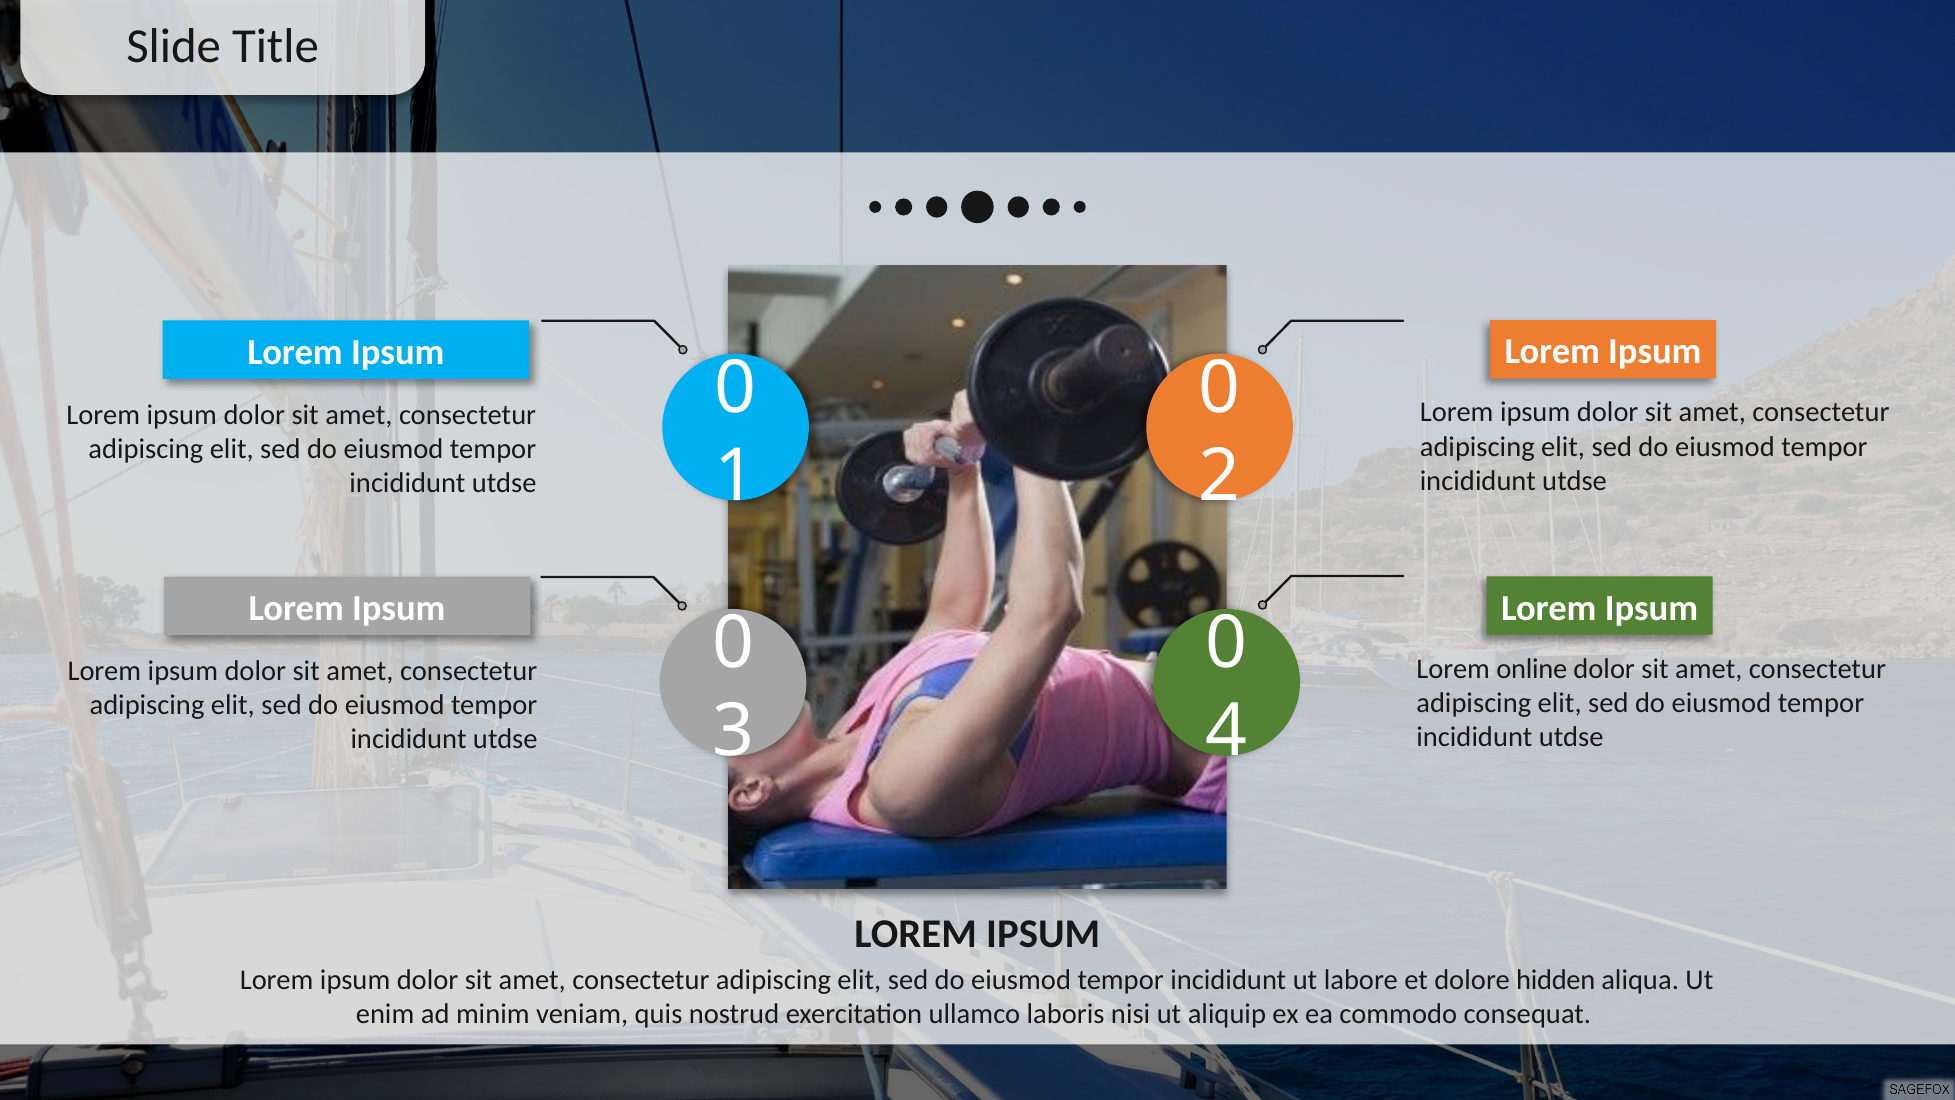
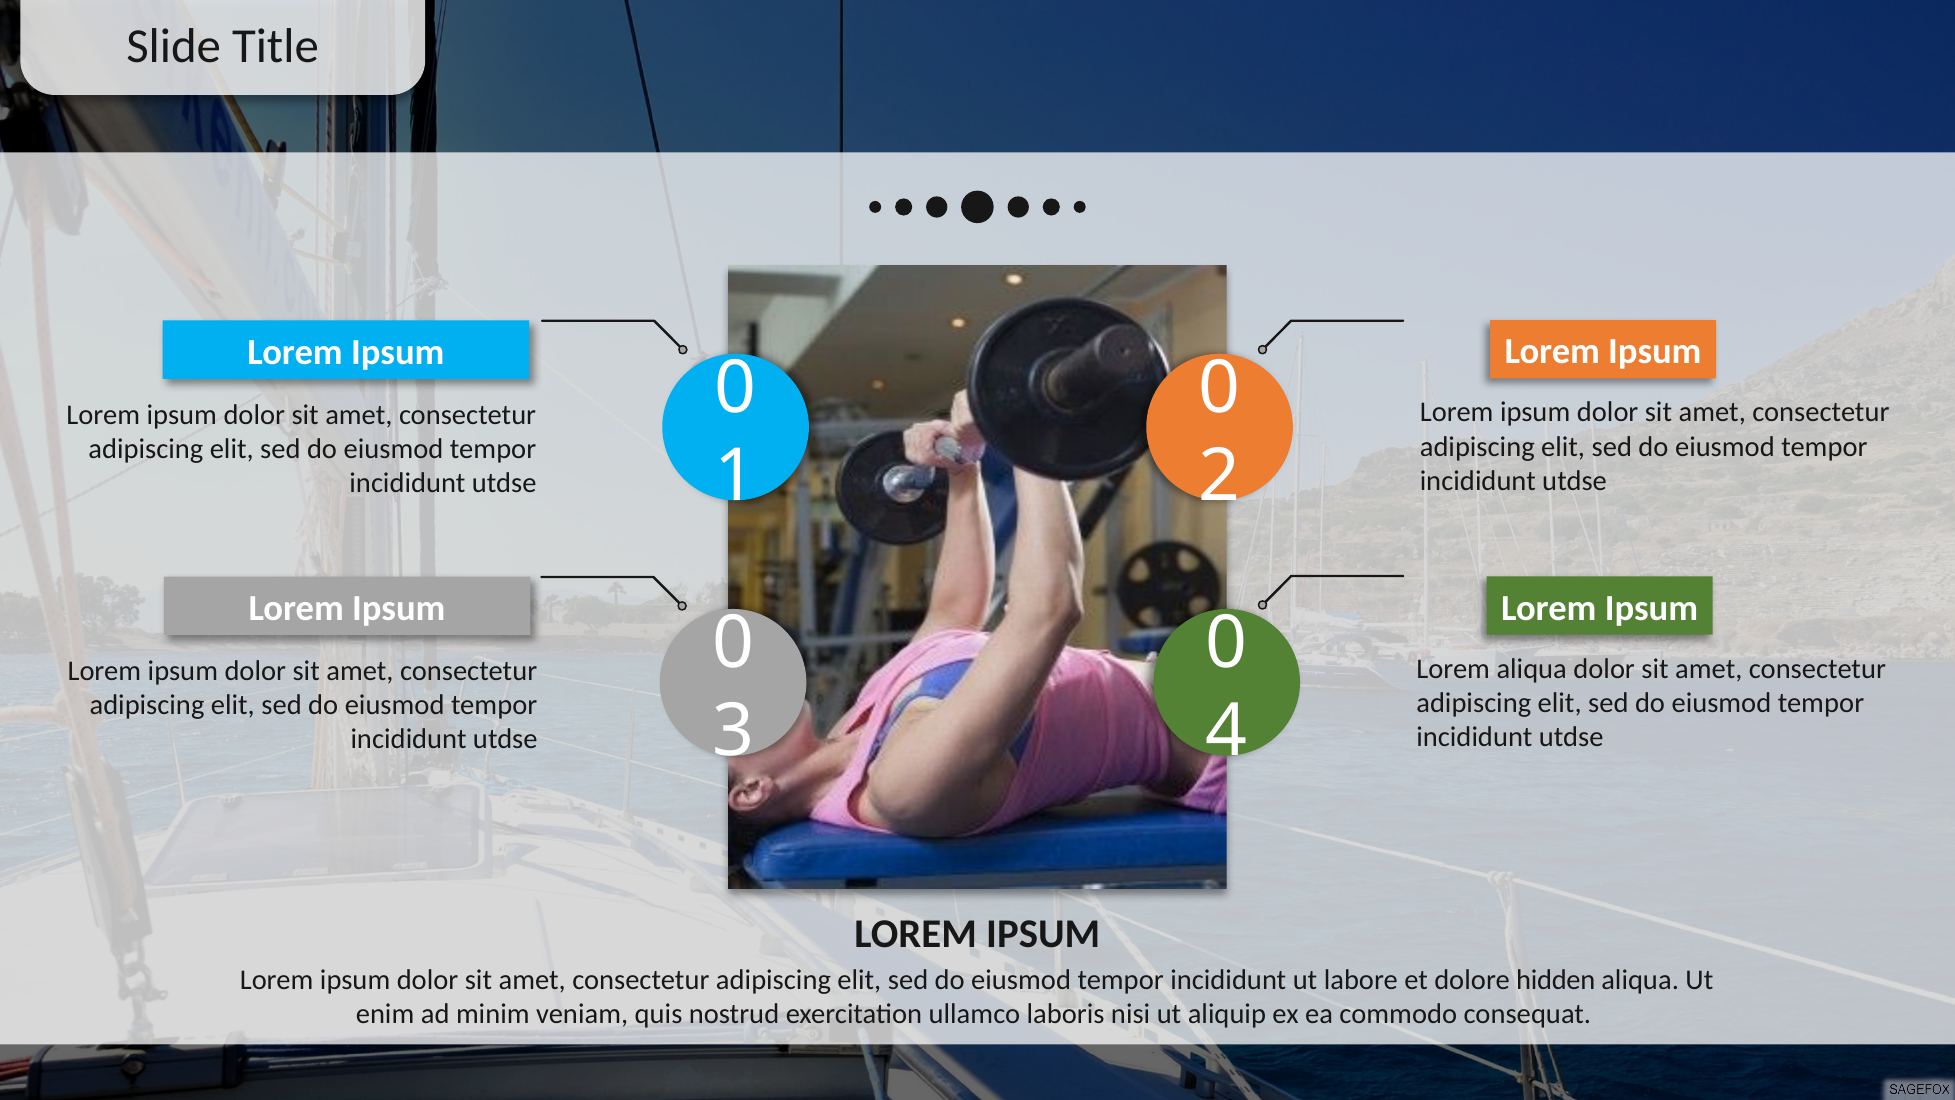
Lorem online: online -> aliqua
